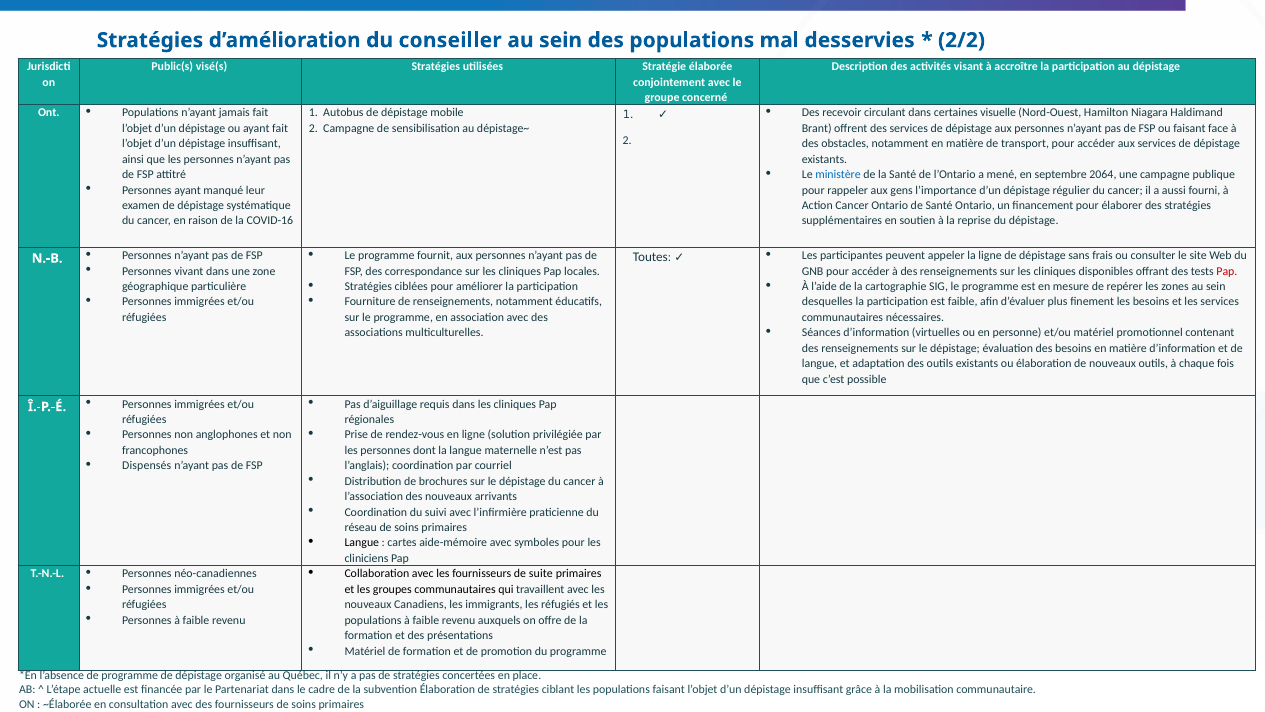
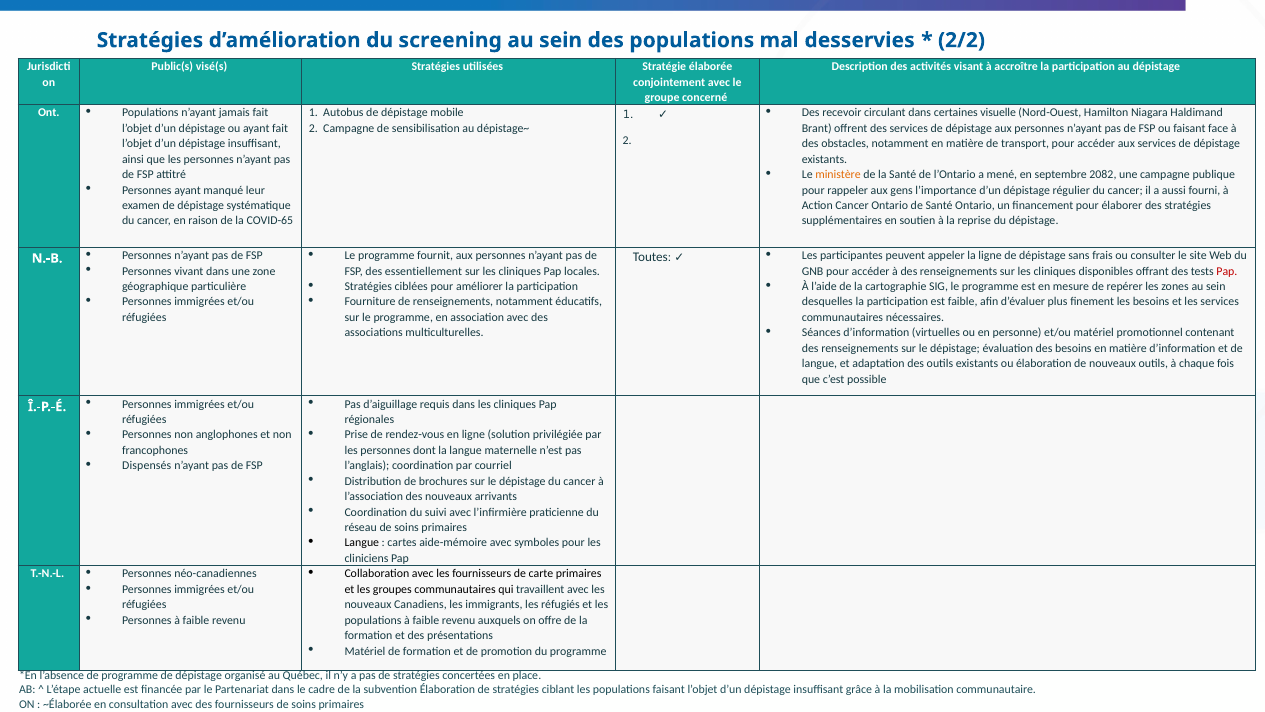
conseiller: conseiller -> screening
ministère colour: blue -> orange
2064: 2064 -> 2082
COVID-16: COVID-16 -> COVID-65
correspondance: correspondance -> essentiellement
suite: suite -> carte
